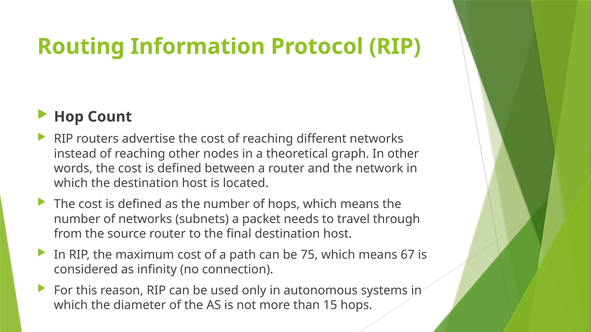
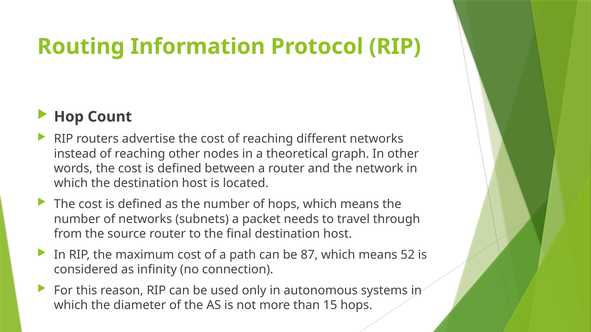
75: 75 -> 87
67: 67 -> 52
